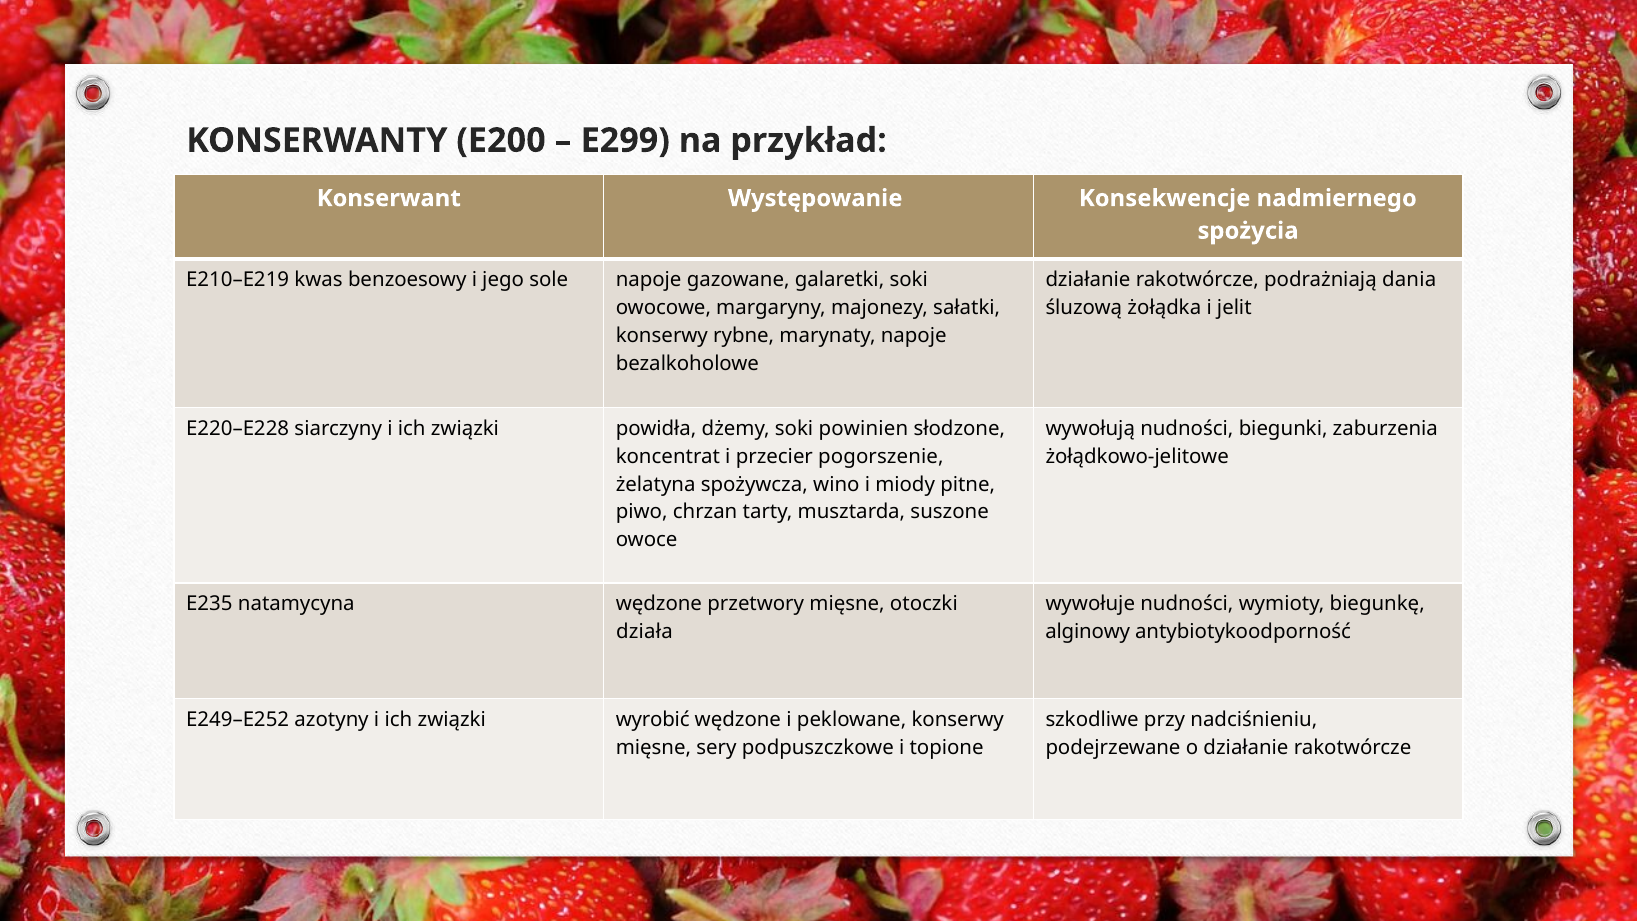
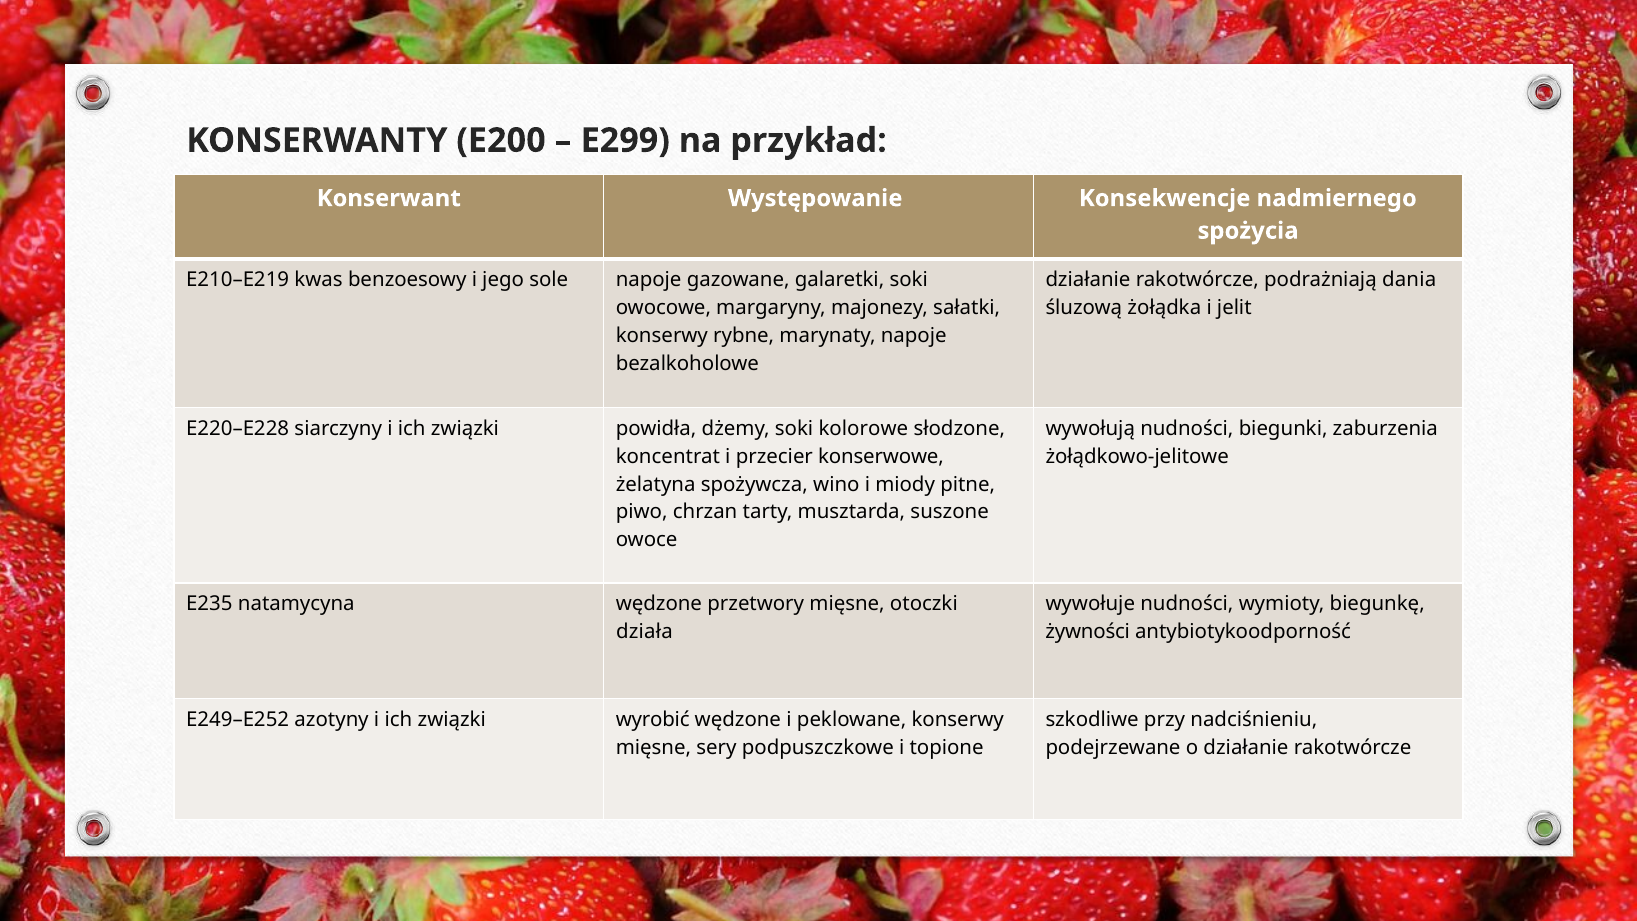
powinien: powinien -> kolorowe
pogorszenie: pogorszenie -> konserwowe
alginowy: alginowy -> żywności
